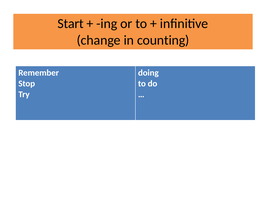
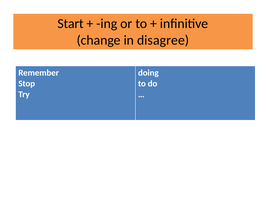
counting: counting -> disagree
